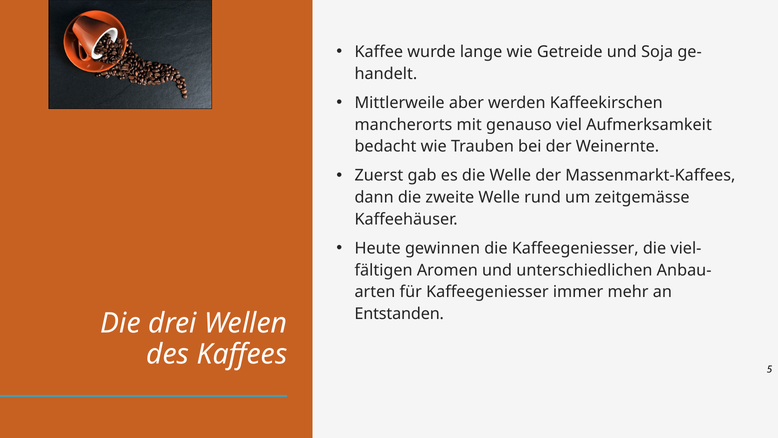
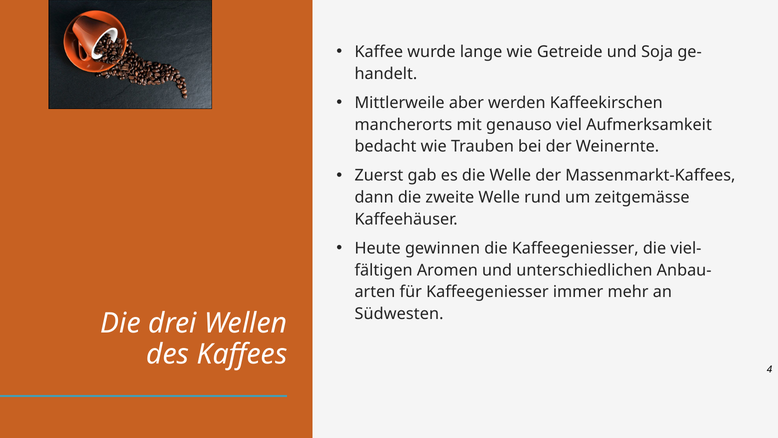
Entstanden: Entstanden -> Südwesten
5: 5 -> 4
